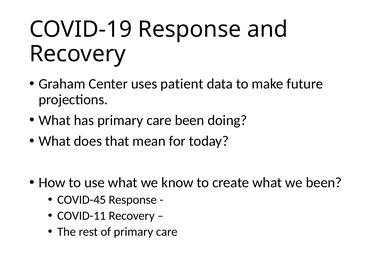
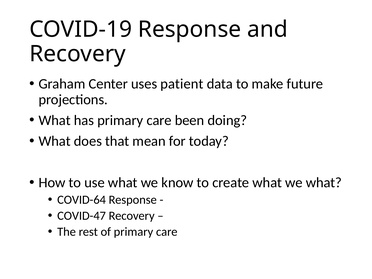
we been: been -> what
COVID-45: COVID-45 -> COVID-64
COVID-11: COVID-11 -> COVID-47
